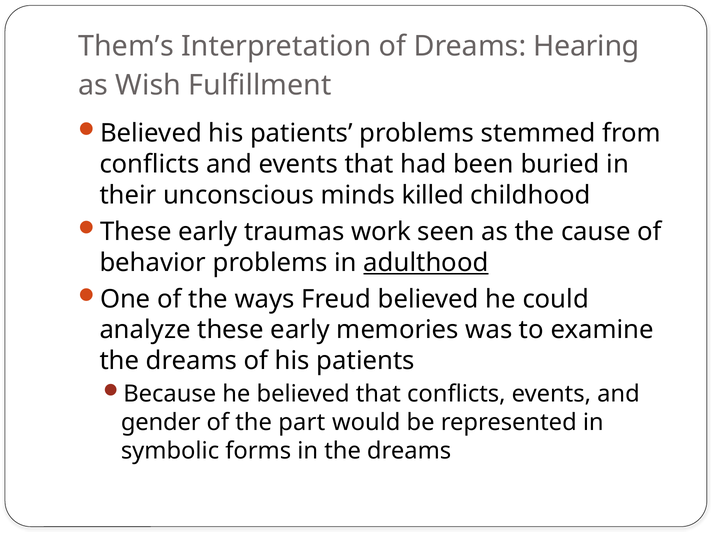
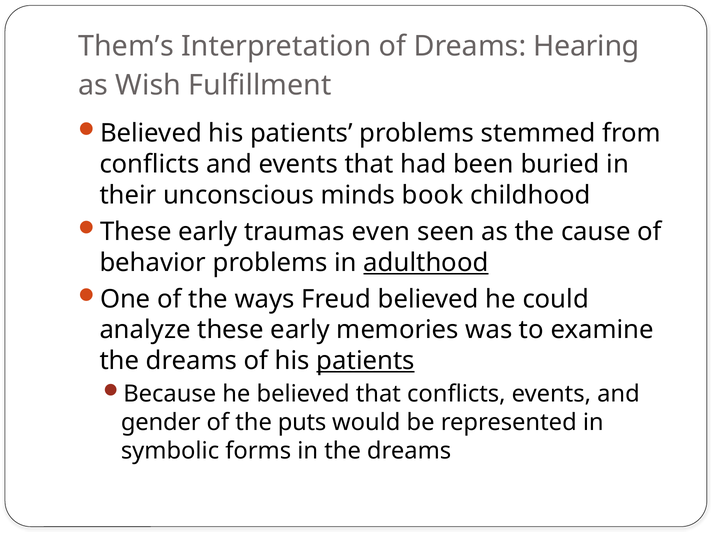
killed: killed -> book
work: work -> even
patients at (366, 361) underline: none -> present
part: part -> puts
